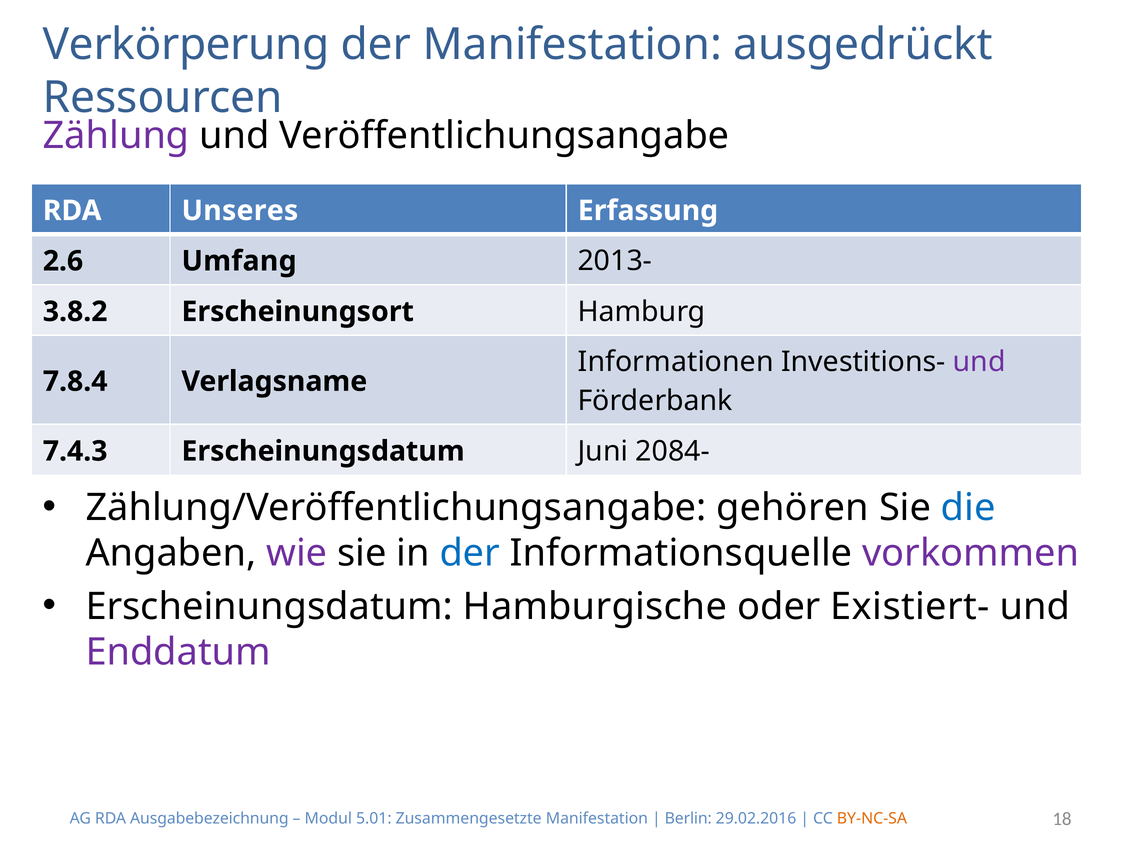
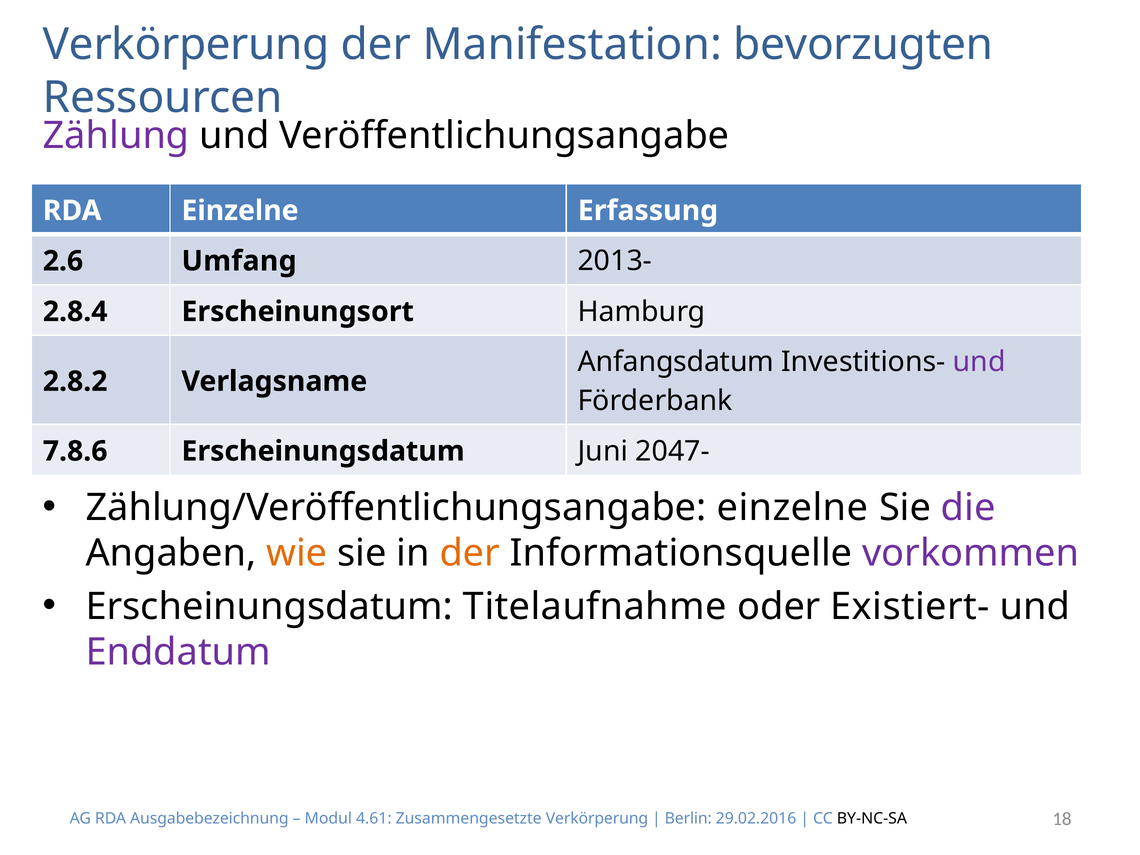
ausgedrückt: ausgedrückt -> bevorzugten
RDA Unseres: Unseres -> Einzelne
3.8.2: 3.8.2 -> 2.8.4
Informationen: Informationen -> Anfangsdatum
7.8.4: 7.8.4 -> 2.8.2
7.4.3: 7.4.3 -> 7.8.6
2084-: 2084- -> 2047-
Zählung/Veröffentlichungsangabe gehören: gehören -> einzelne
die colour: blue -> purple
wie colour: purple -> orange
der at (470, 553) colour: blue -> orange
Hamburgische: Hamburgische -> Titelaufnahme
5.01: 5.01 -> 4.61
Zusammengesetzte Manifestation: Manifestation -> Verkörperung
BY-NC-SA colour: orange -> black
